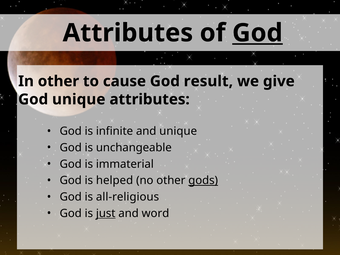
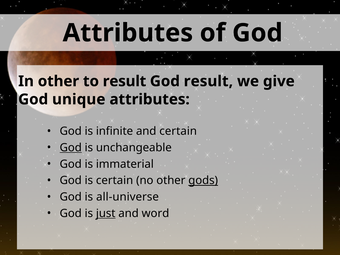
God at (257, 33) underline: present -> none
to cause: cause -> result
and unique: unique -> certain
God at (71, 148) underline: none -> present
is helped: helped -> certain
all-religious: all-religious -> all-universe
